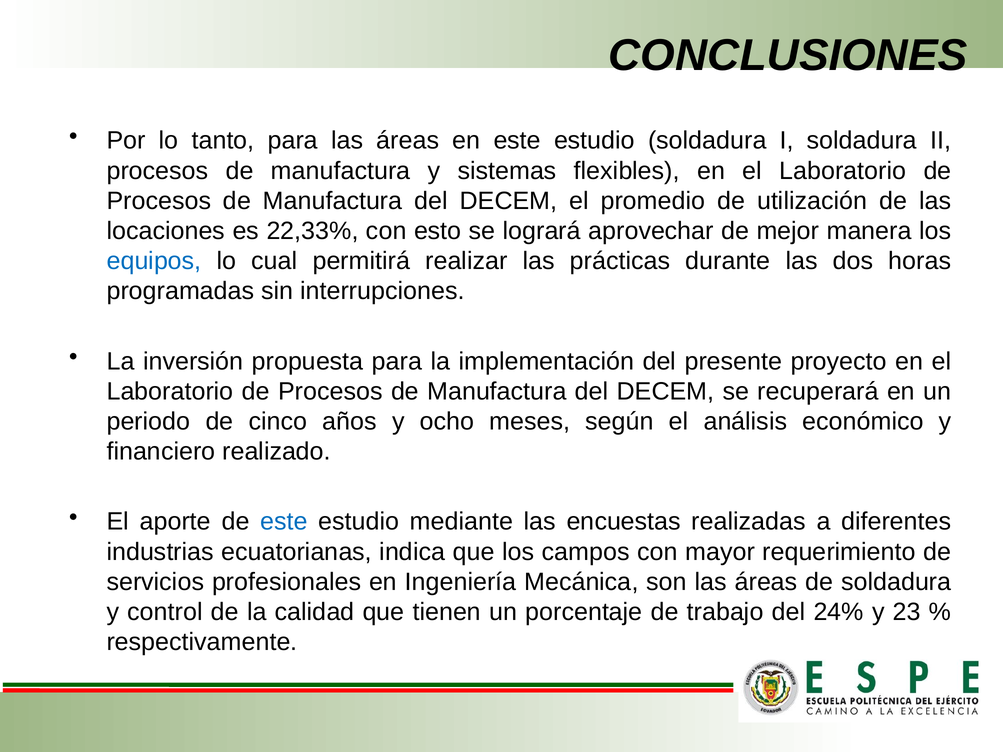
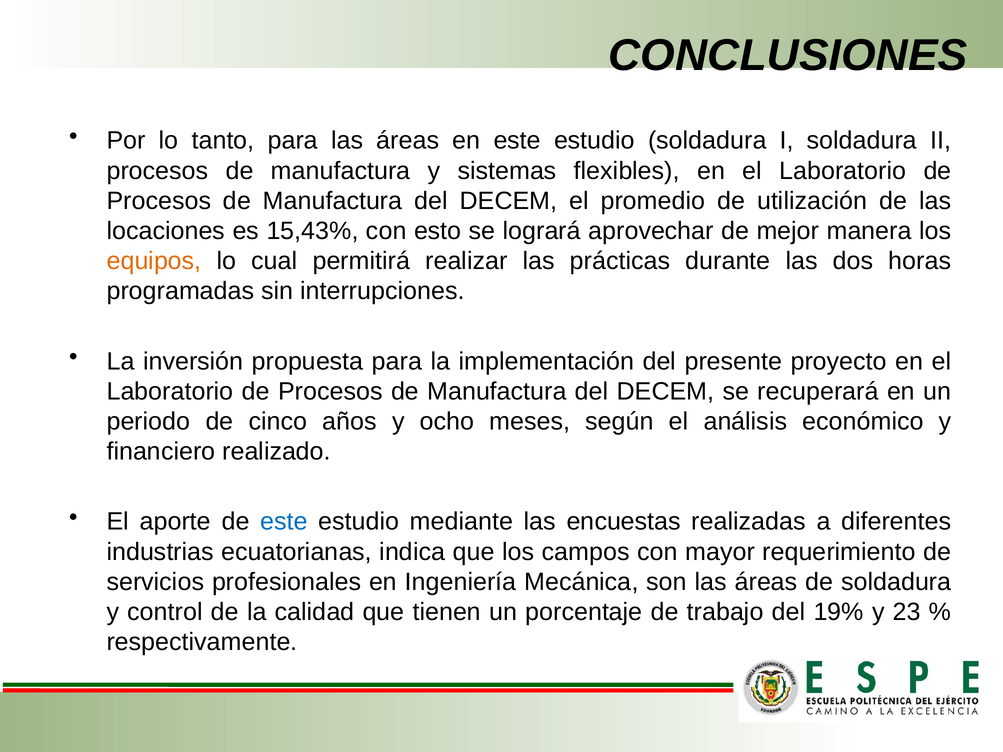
22,33%: 22,33% -> 15,43%
equipos colour: blue -> orange
24%: 24% -> 19%
